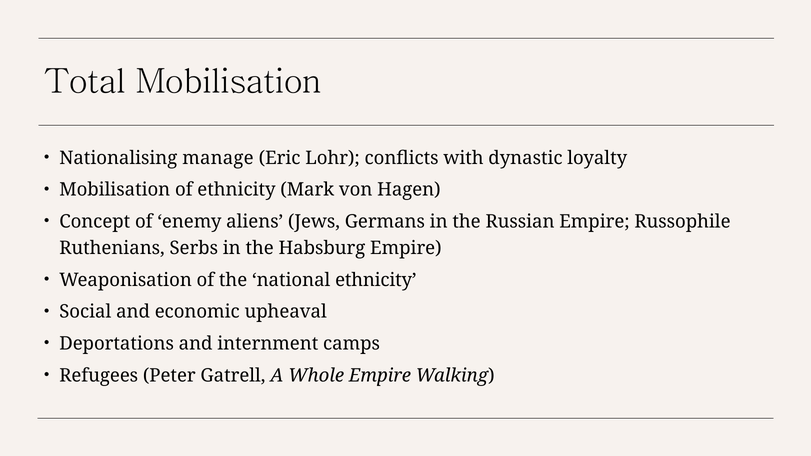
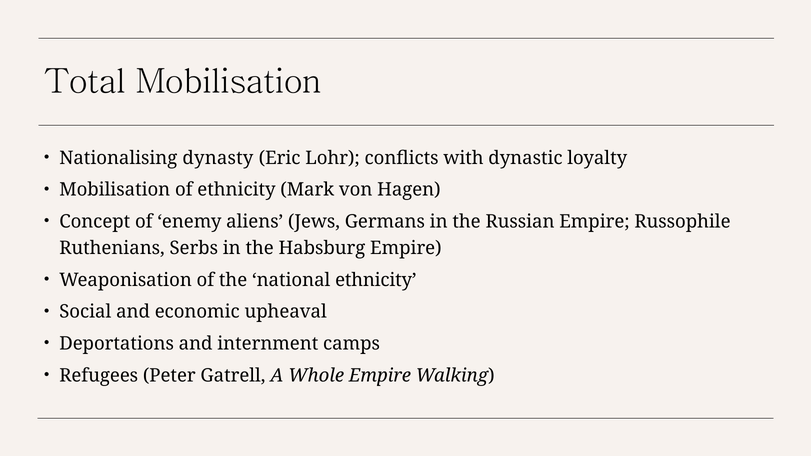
manage: manage -> dynasty
